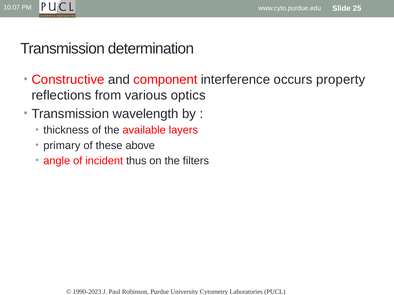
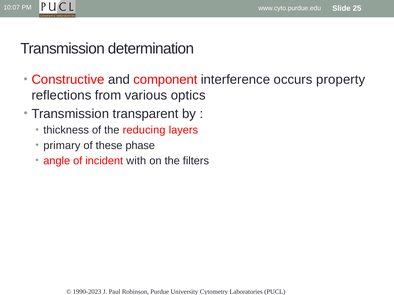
wavelength: wavelength -> transparent
available: available -> reducing
above: above -> phase
thus: thus -> with
